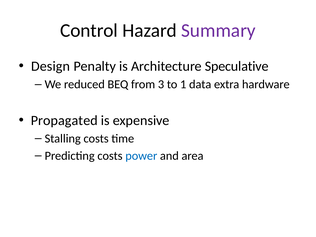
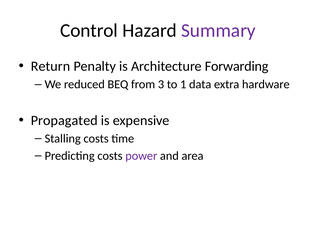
Design: Design -> Return
Speculative: Speculative -> Forwarding
power colour: blue -> purple
